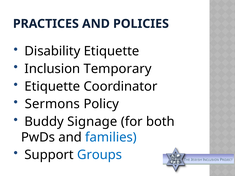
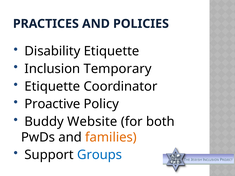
Sermons: Sermons -> Proactive
Signage: Signage -> Website
families colour: blue -> orange
